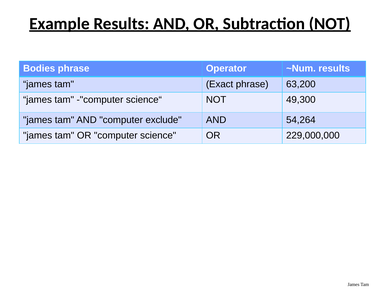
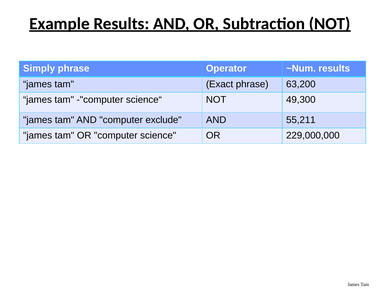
Bodies: Bodies -> Simply
54,264: 54,264 -> 55,211
